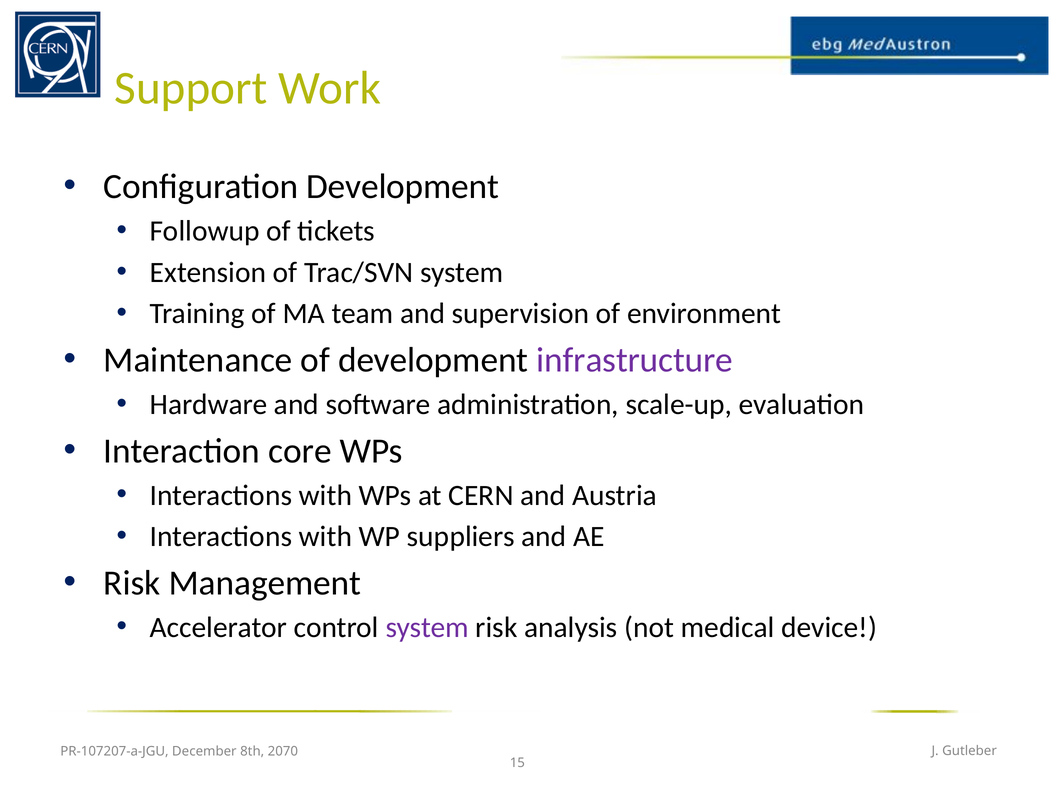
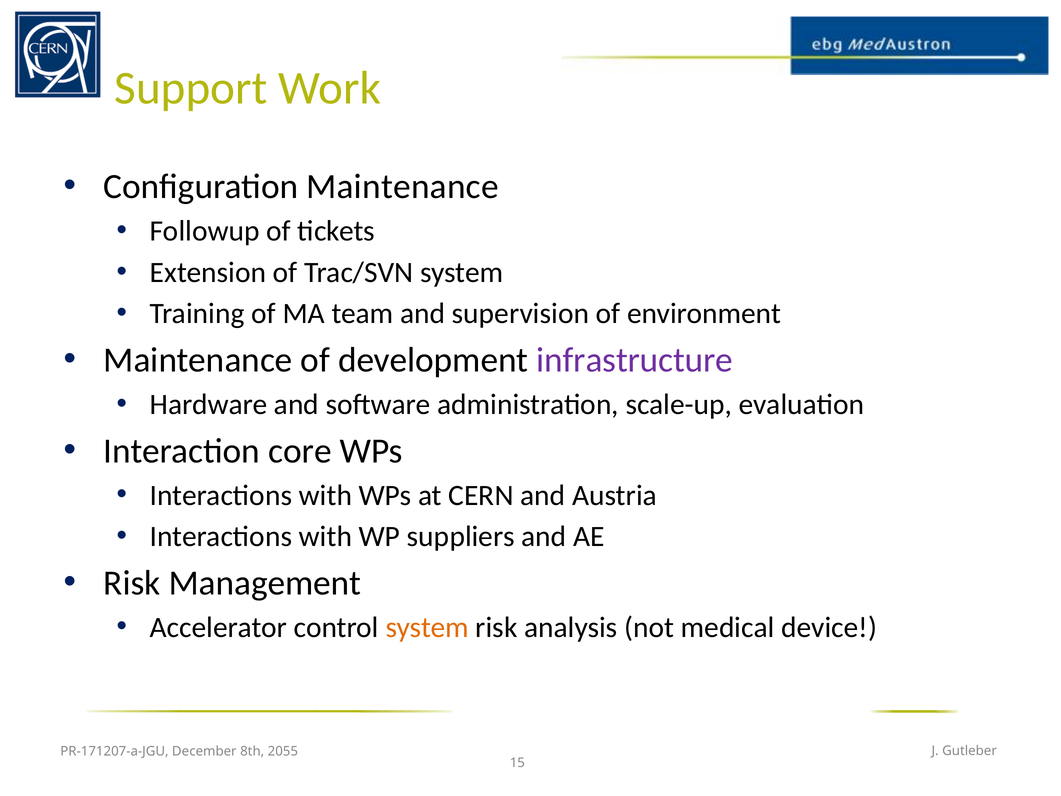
Configuration Development: Development -> Maintenance
system at (427, 627) colour: purple -> orange
PR-107207-a-JGU: PR-107207-a-JGU -> PR-171207-a-JGU
2070: 2070 -> 2055
